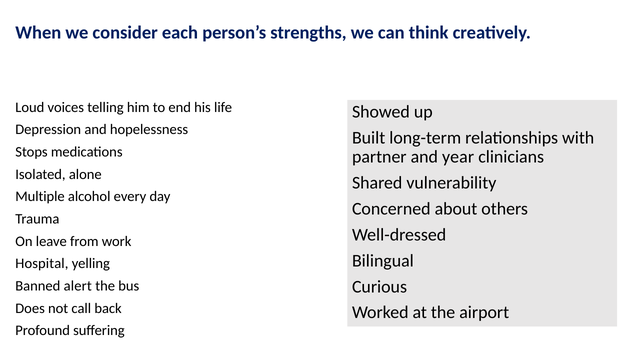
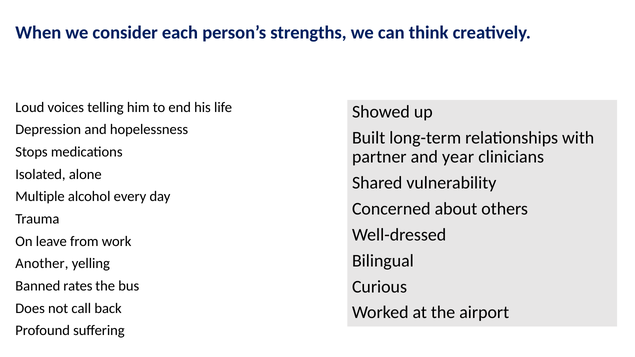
Hospital: Hospital -> Another
alert: alert -> rates
